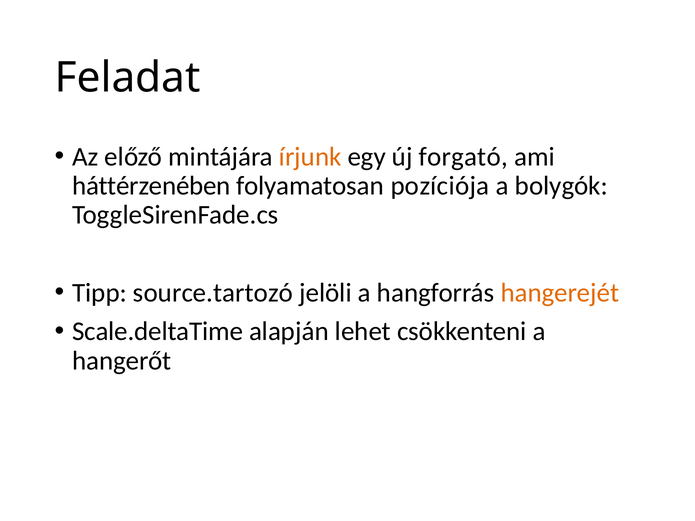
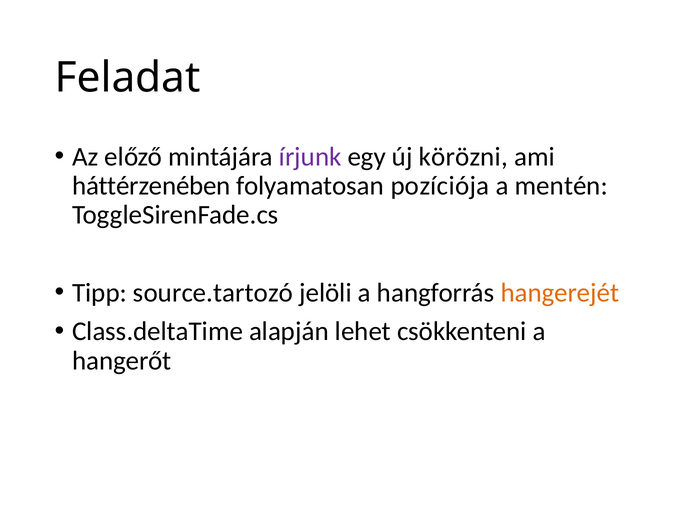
írjunk colour: orange -> purple
forgató: forgató -> körözni
bolygók: bolygók -> mentén
Scale.deltaTime: Scale.deltaTime -> Class.deltaTime
